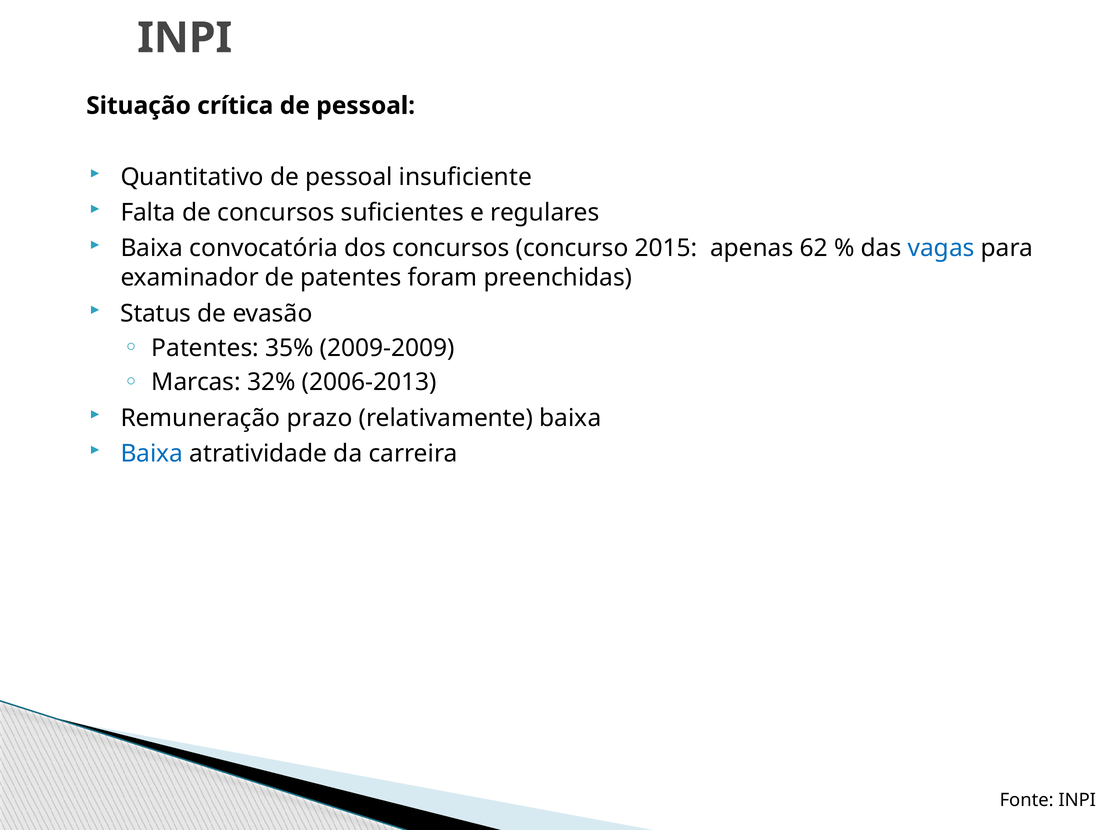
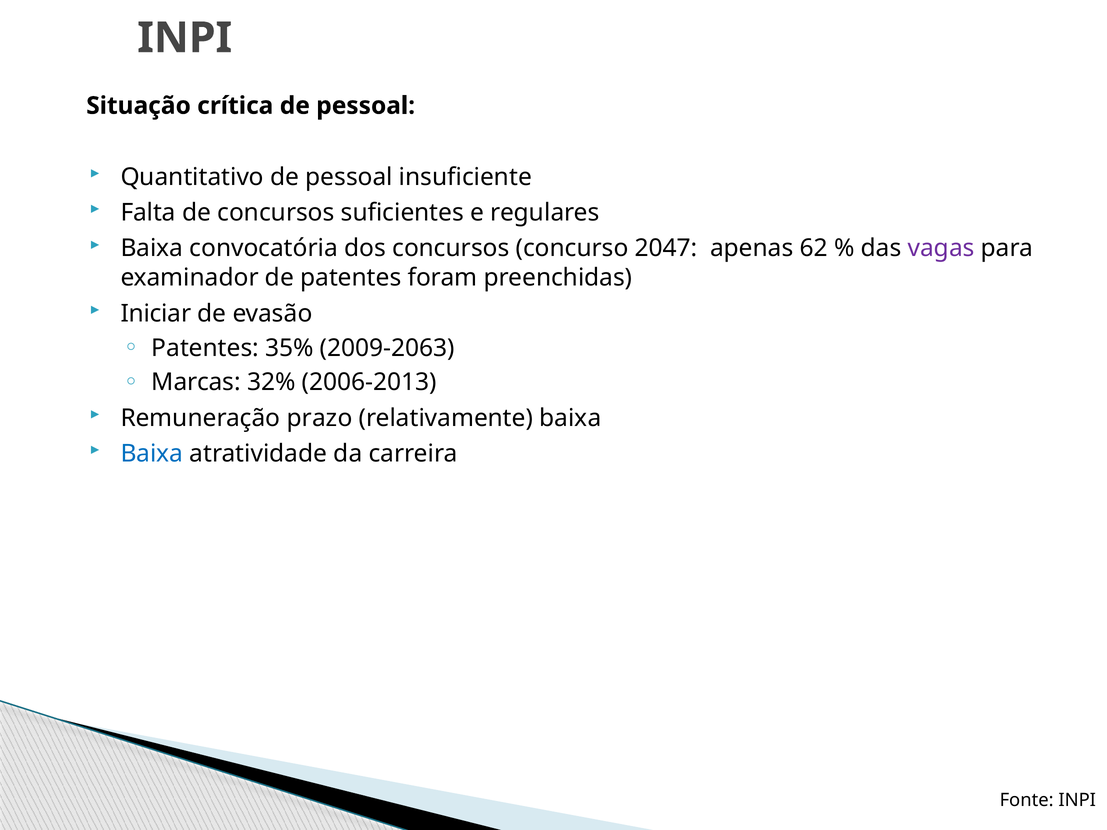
2015: 2015 -> 2047
vagas colour: blue -> purple
Status: Status -> Iniciar
2009-2009: 2009-2009 -> 2009-2063
